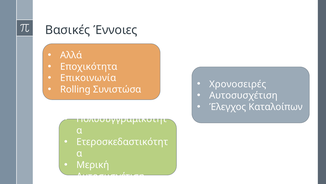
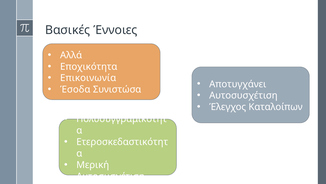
Χρονοσειρές: Χρονοσειρές -> Αποτυγχάνει
Rolling: Rolling -> Έσοδα
